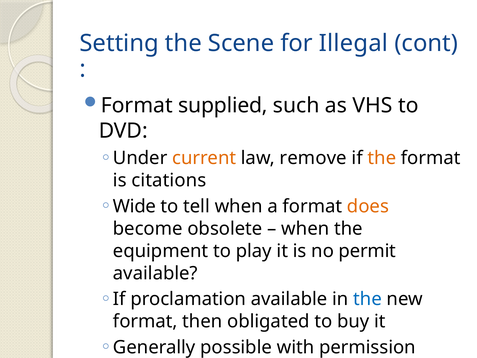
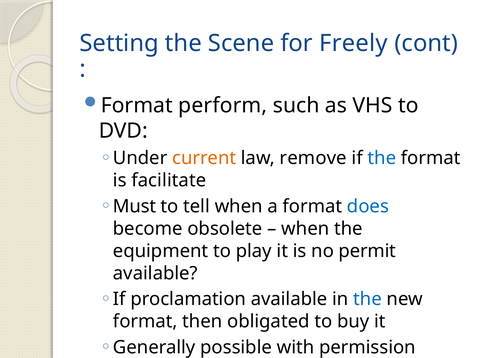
Illegal: Illegal -> Freely
supplied: supplied -> perform
the at (382, 158) colour: orange -> blue
citations: citations -> facilitate
Wide: Wide -> Must
does colour: orange -> blue
